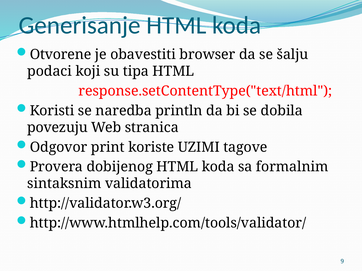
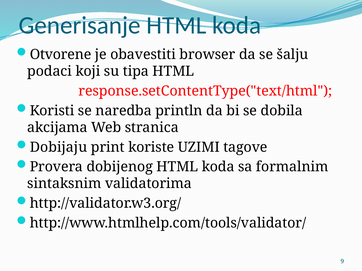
povezuju: povezuju -> akcijama
Odgovor: Odgovor -> Dobijaju
